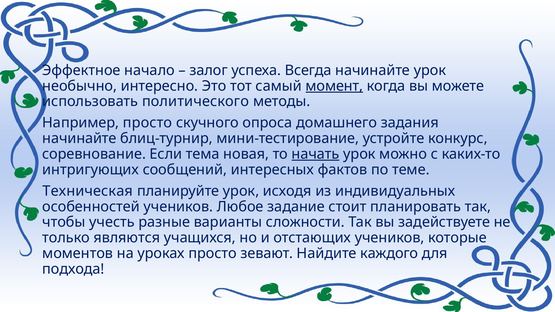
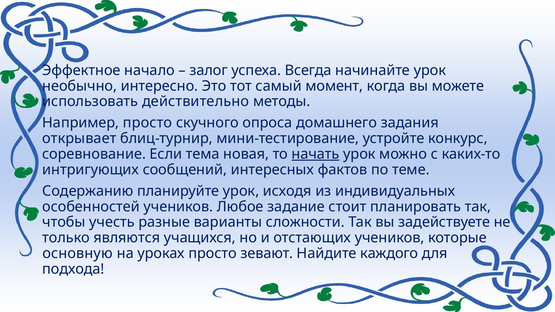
момент underline: present -> none
политического: политического -> действительно
начинайте at (79, 139): начинайте -> открывает
Техническая: Техническая -> Содержанию
моментов: моментов -> основную
